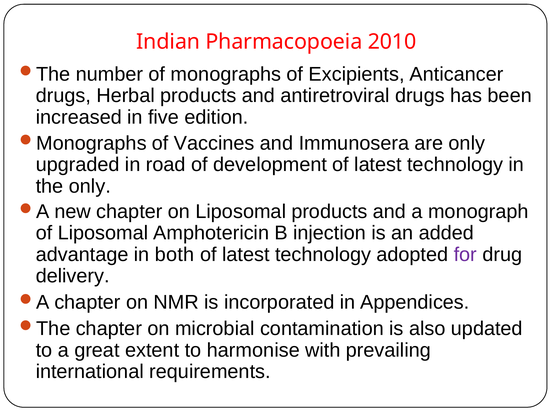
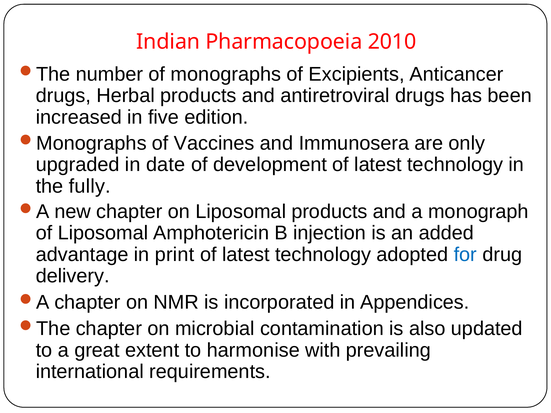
road: road -> date
the only: only -> fully
both: both -> print
for colour: purple -> blue
